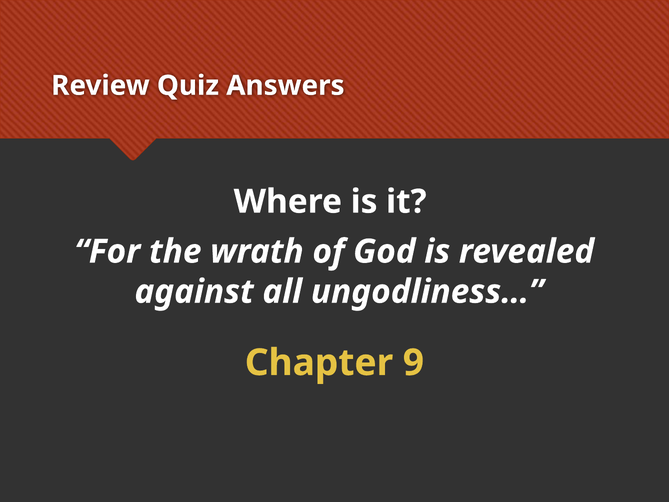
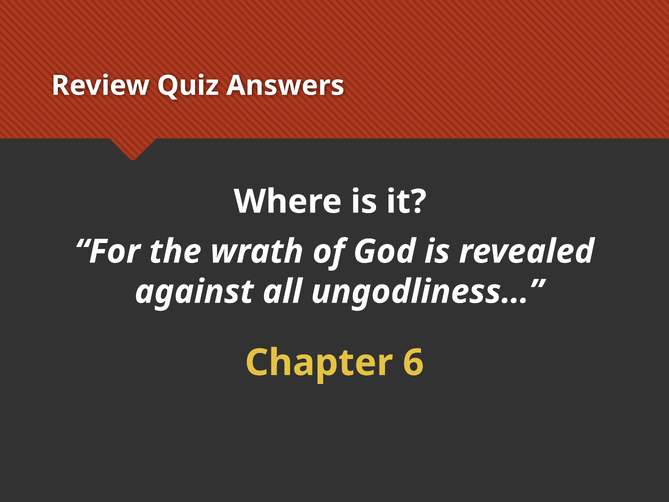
9: 9 -> 6
